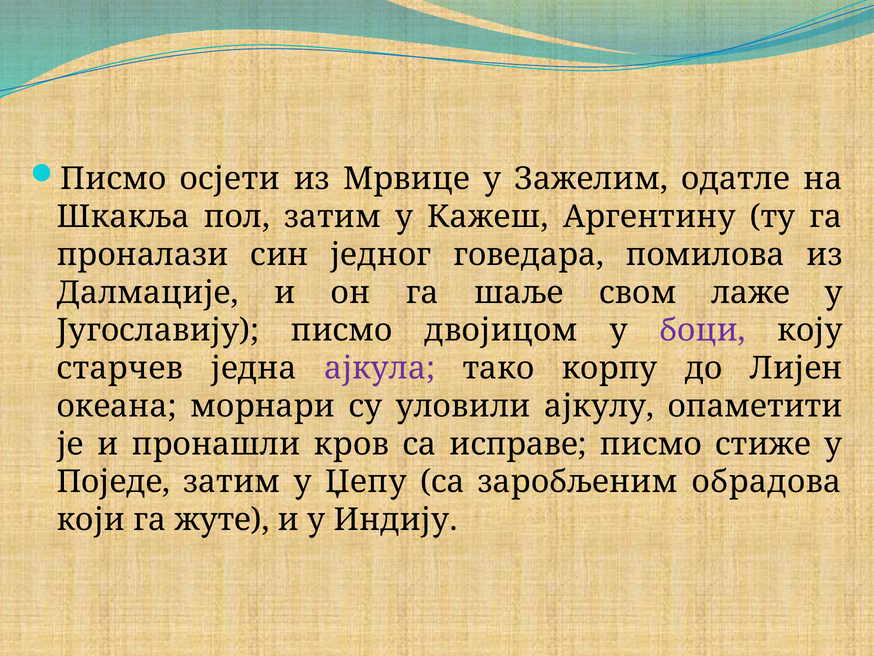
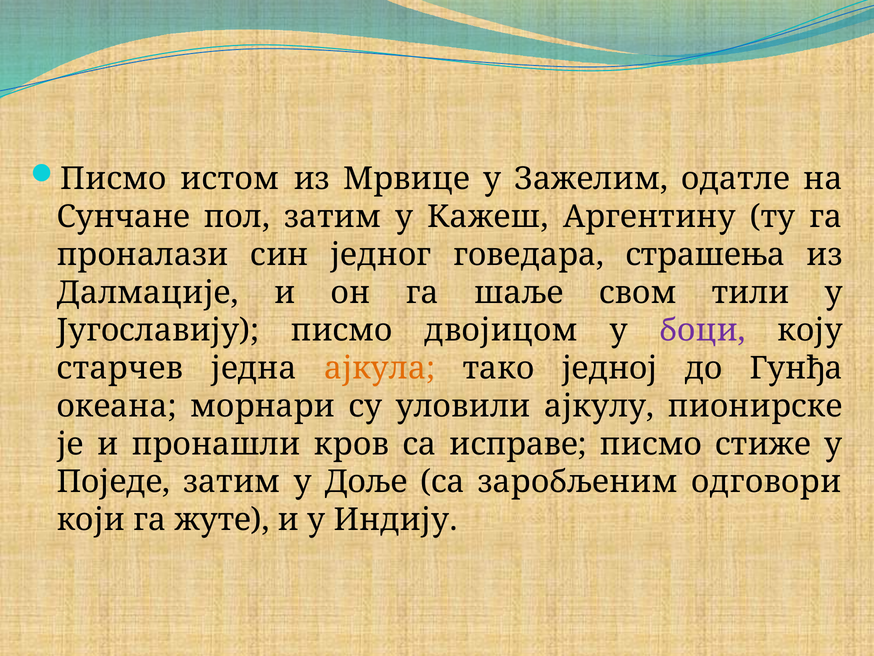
осјети: осјети -> истом
Шкакља: Шкакља -> Сунчане
помилова: помилова -> страшења
лаже: лаже -> тили
ајкула colour: purple -> orange
корпу: корпу -> једној
Лијен: Лијен -> Гунђа
опаметити: опаметити -> пионирске
Џепу: Џепу -> Доље
обрадова: обрадова -> одговори
